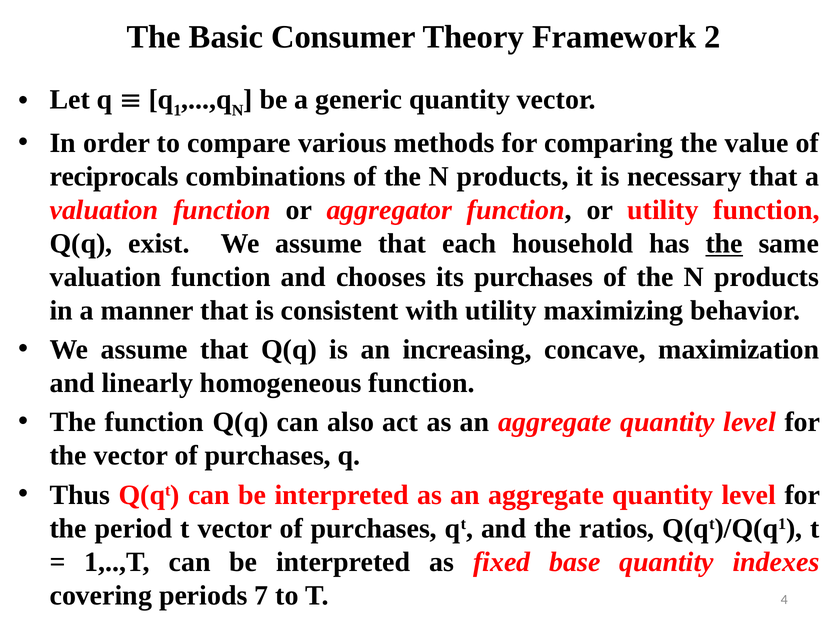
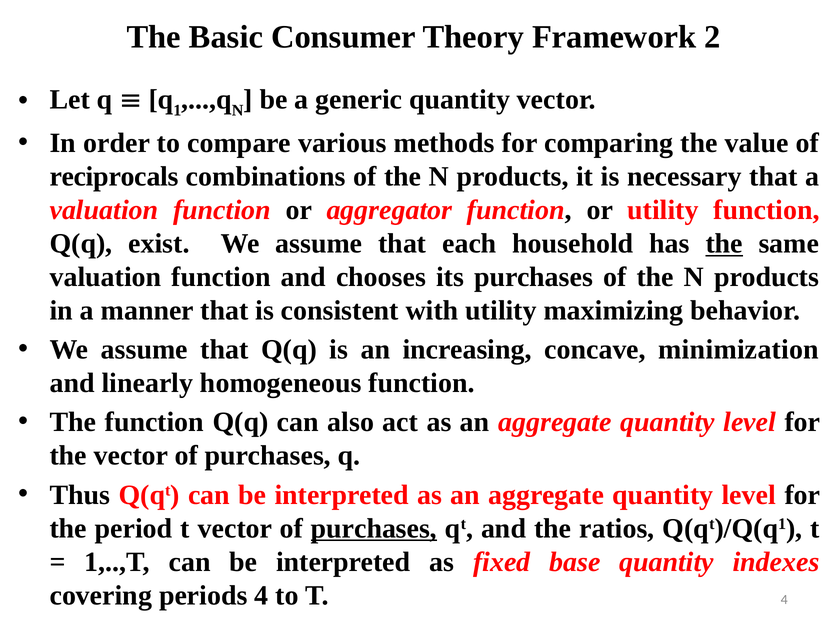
maximization: maximization -> minimization
purchases at (374, 529) underline: none -> present
periods 7: 7 -> 4
